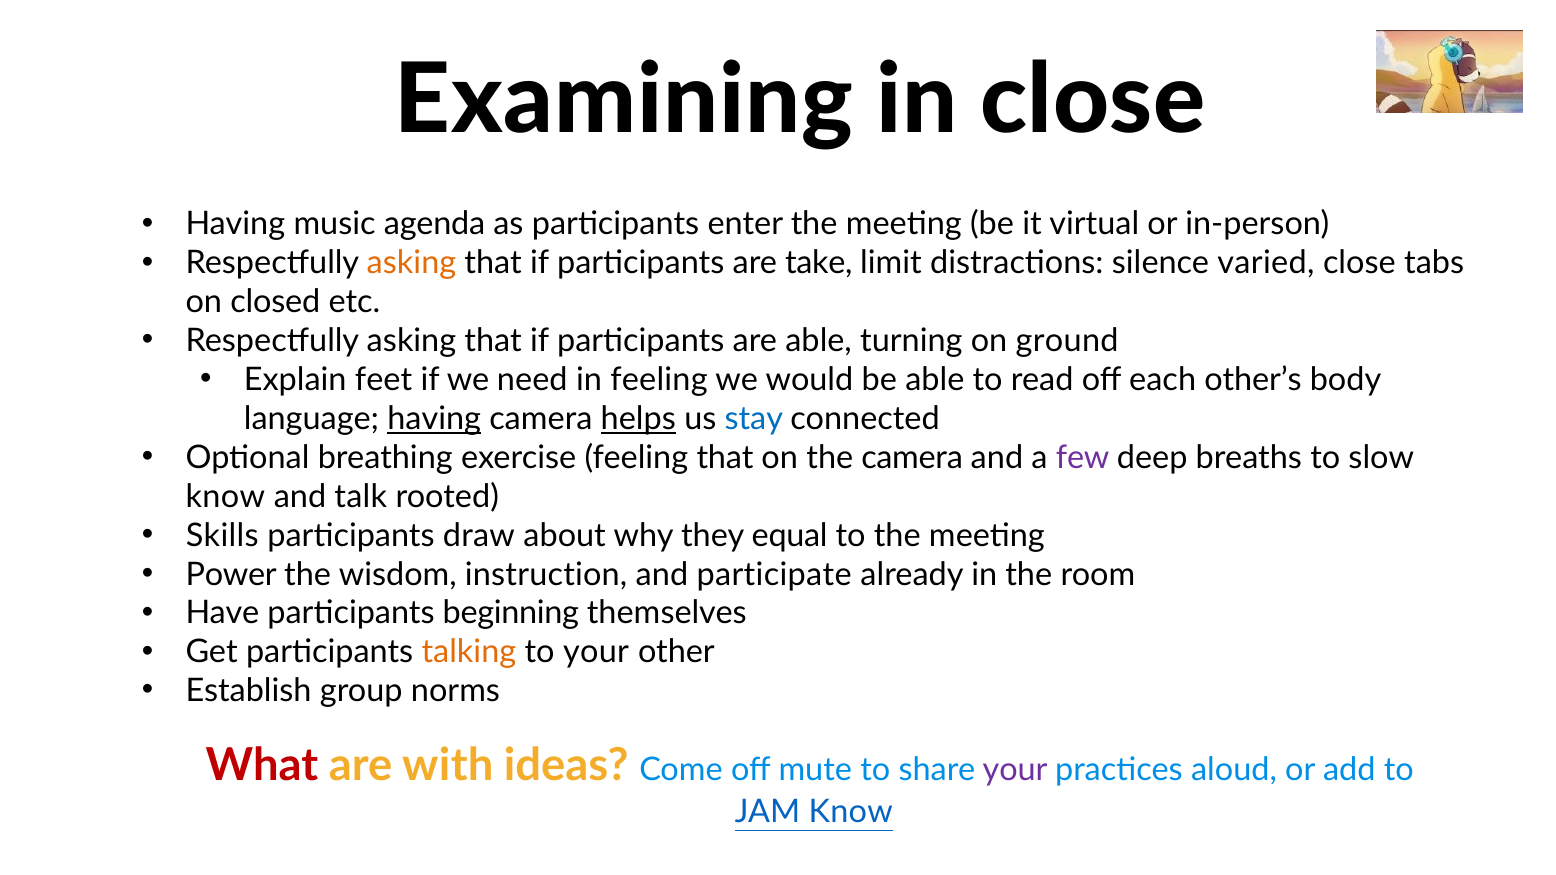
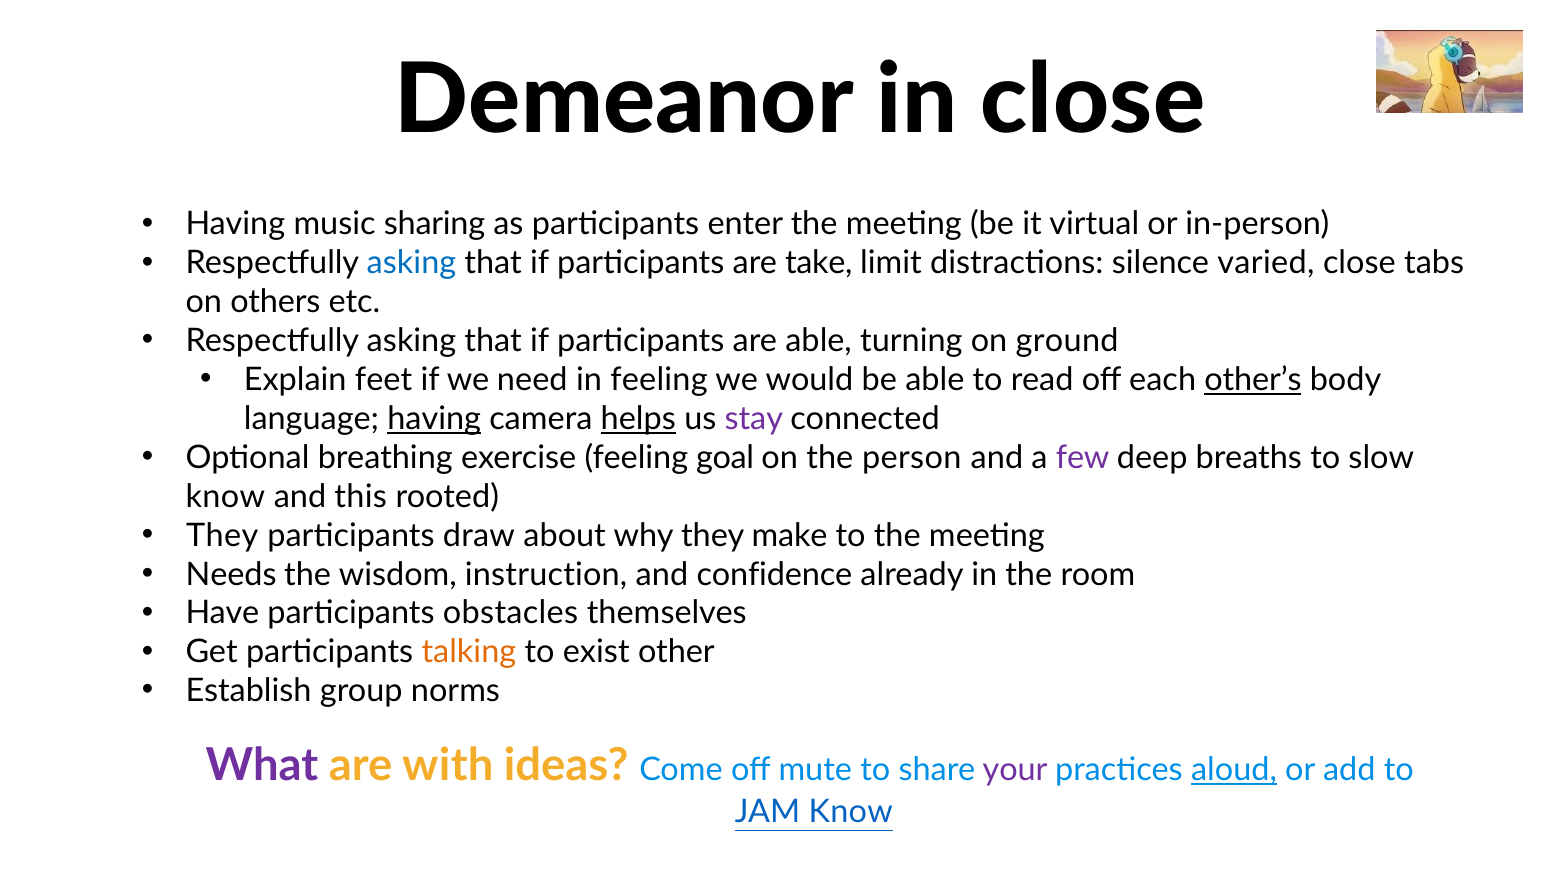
Examining: Examining -> Demeanor
agenda: agenda -> sharing
asking at (411, 263) colour: orange -> blue
closed: closed -> others
other’s underline: none -> present
stay colour: blue -> purple
feeling that: that -> goal
the camera: camera -> person
talk: talk -> this
Skills at (222, 536): Skills -> They
equal: equal -> make
Power: Power -> Needs
participate: participate -> confidence
beginning: beginning -> obstacles
to your: your -> exist
What colour: red -> purple
aloud underline: none -> present
